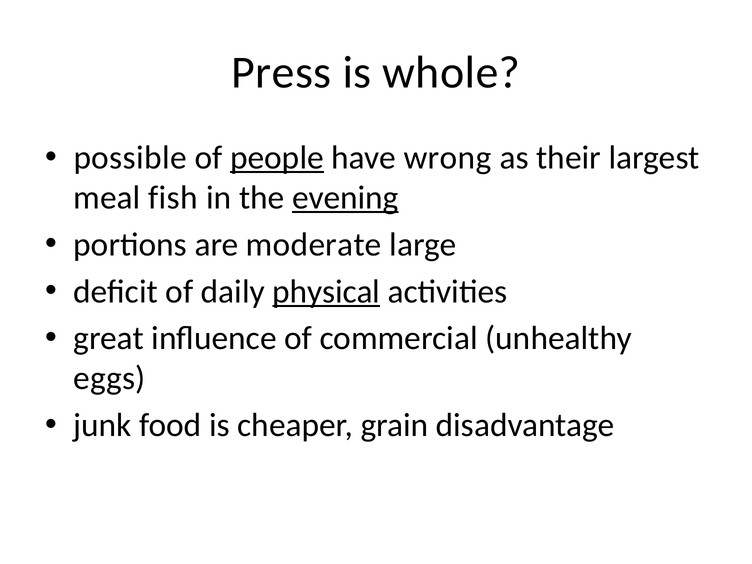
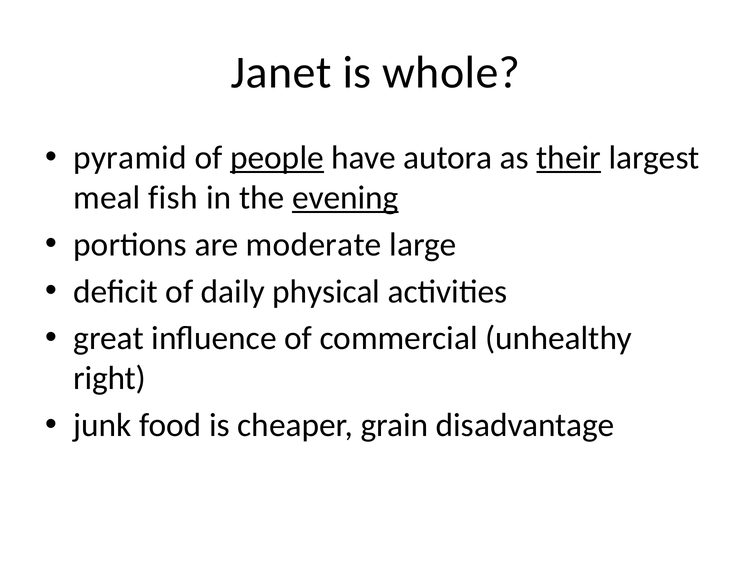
Press: Press -> Janet
possible: possible -> pyramid
wrong: wrong -> autora
their underline: none -> present
physical underline: present -> none
eggs: eggs -> right
